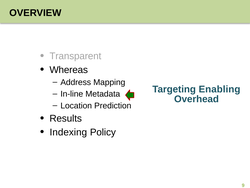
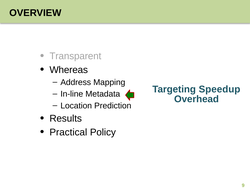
Enabling: Enabling -> Speedup
Indexing: Indexing -> Practical
